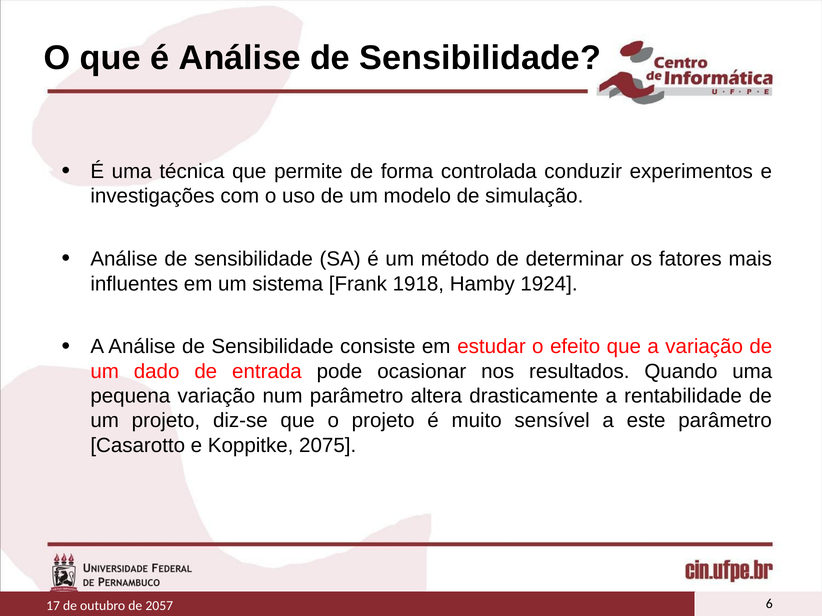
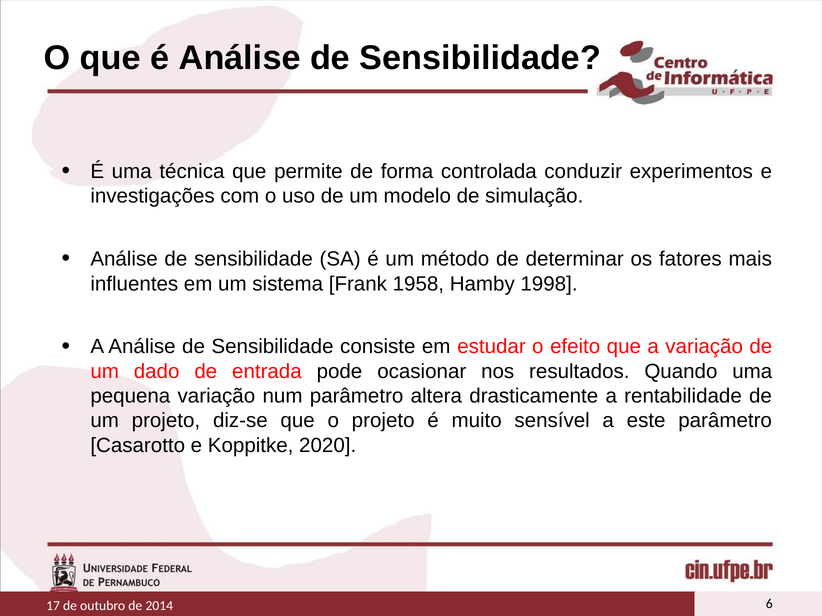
1918: 1918 -> 1958
1924: 1924 -> 1998
2075: 2075 -> 2020
2057: 2057 -> 2014
